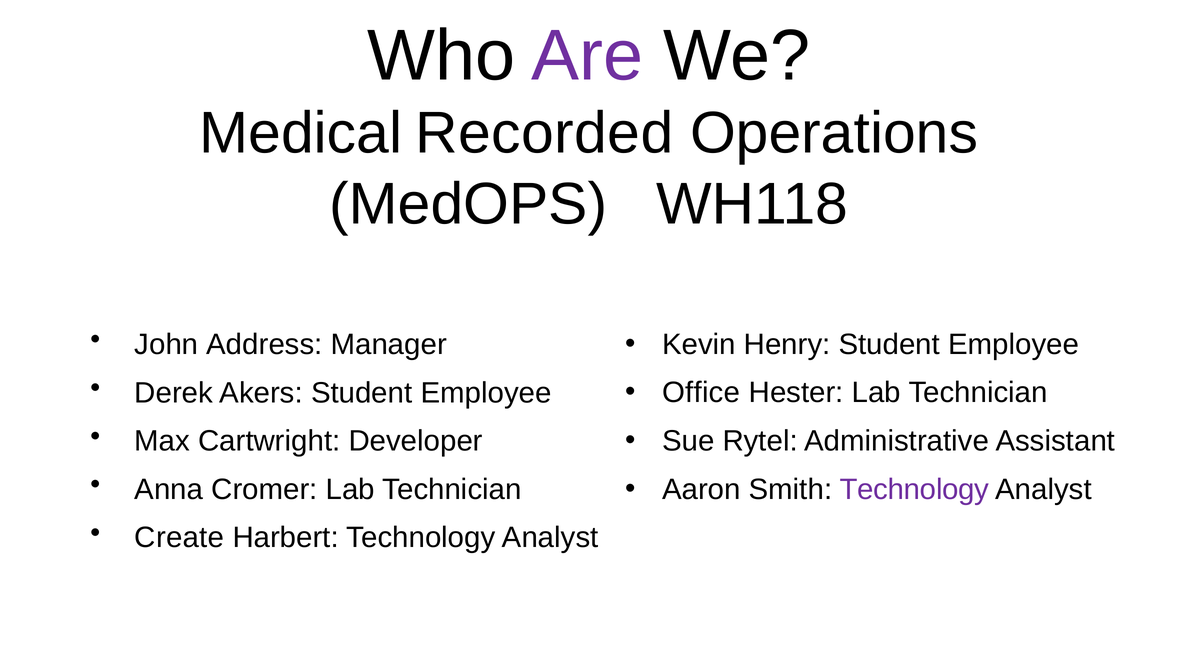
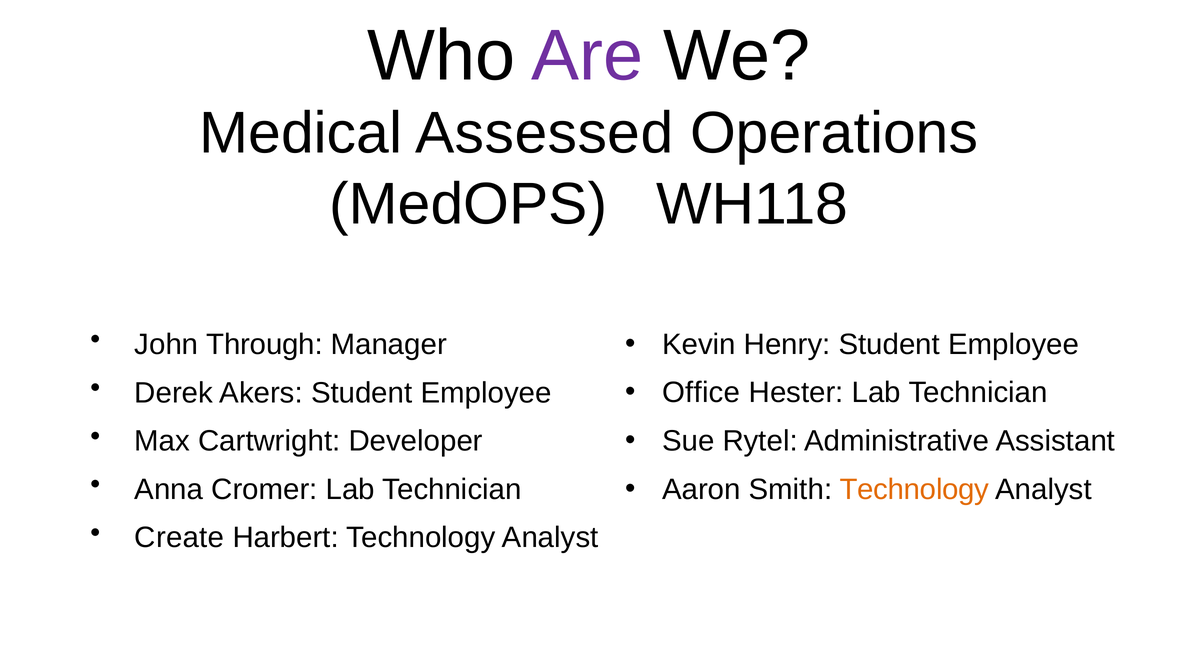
Recorded: Recorded -> Assessed
Address: Address -> Through
Technology at (914, 489) colour: purple -> orange
